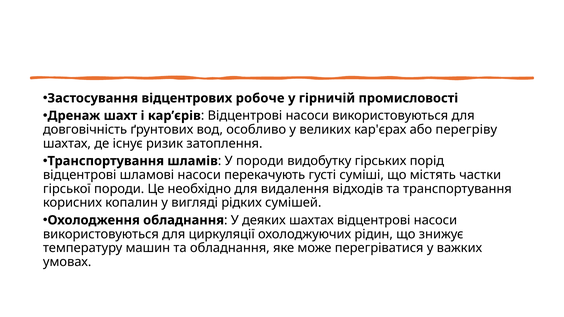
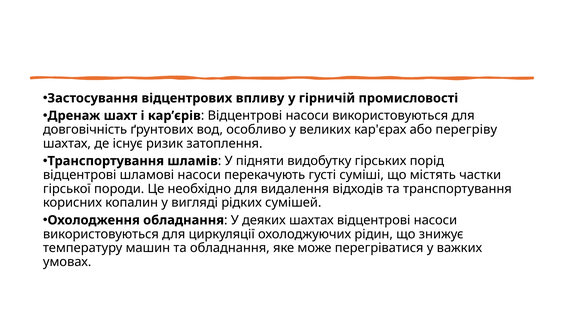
робоче: робоче -> впливу
У породи: породи -> підняти
